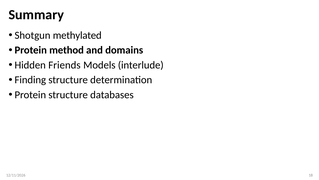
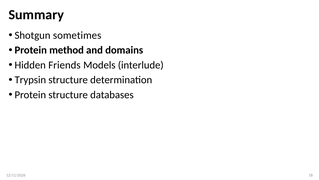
methylated: methylated -> sometimes
Finding: Finding -> Trypsin
